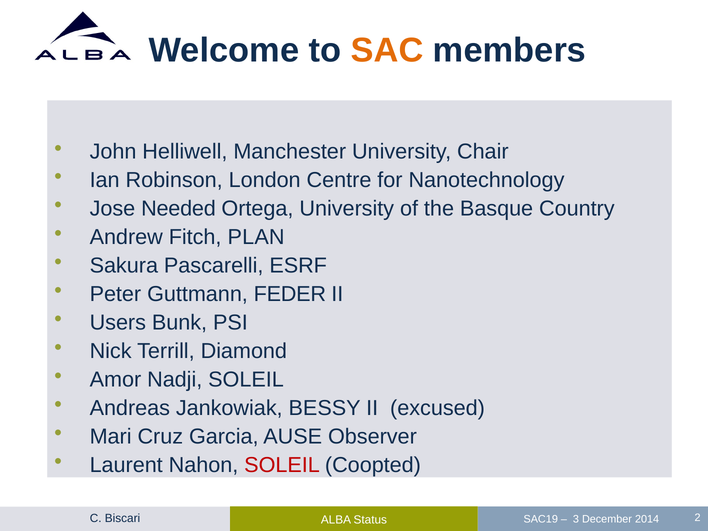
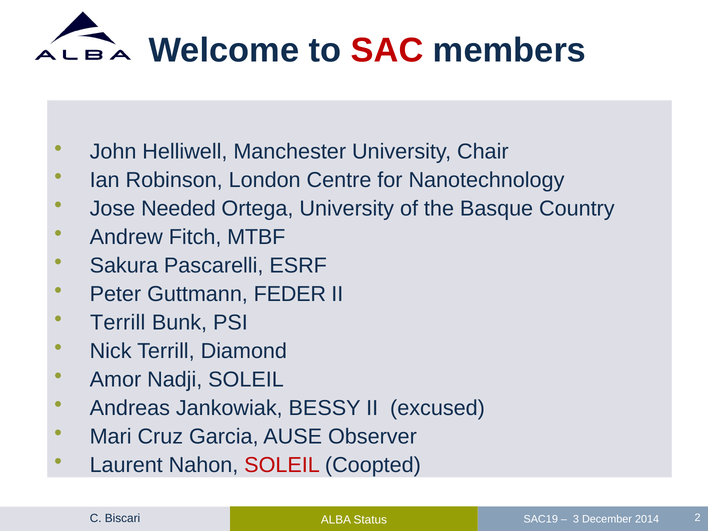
SAC colour: orange -> red
PLAN: PLAN -> MTBF
Users at (118, 323): Users -> Terrill
